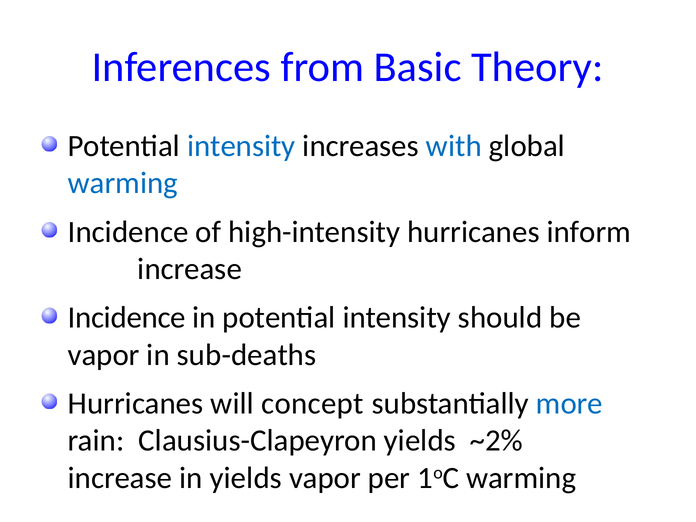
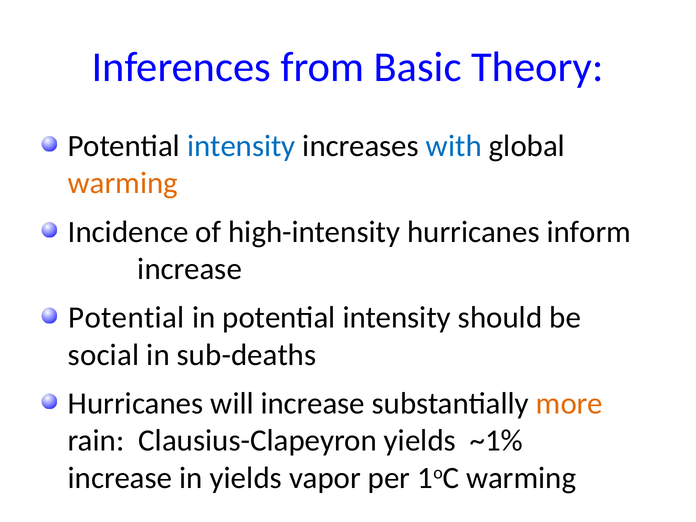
warming at (123, 183) colour: blue -> orange
Incidence at (127, 318): Incidence -> Potential
vapor at (104, 355): vapor -> social
will concept: concept -> increase
more colour: blue -> orange
~2%: ~2% -> ~1%
